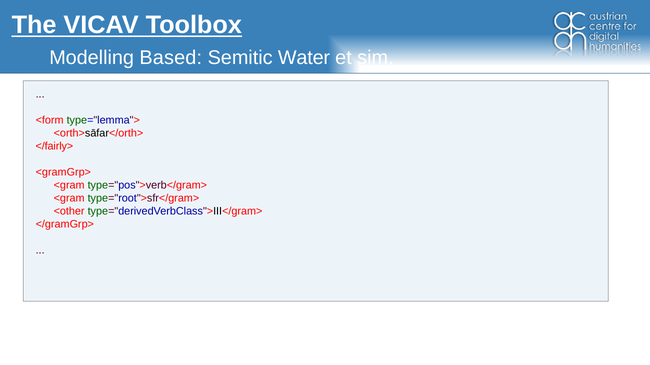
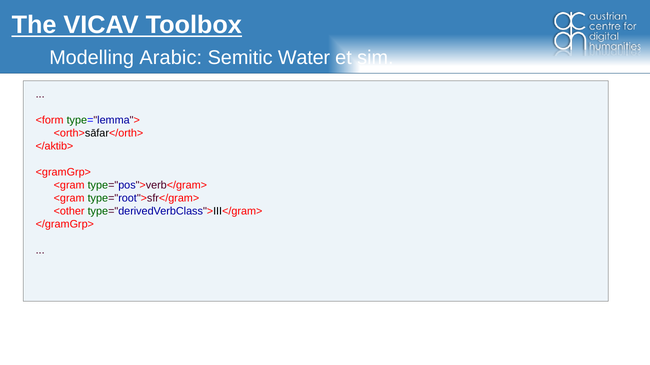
Based: Based -> Arabic
</fairly>: </fairly> -> </aktib>
